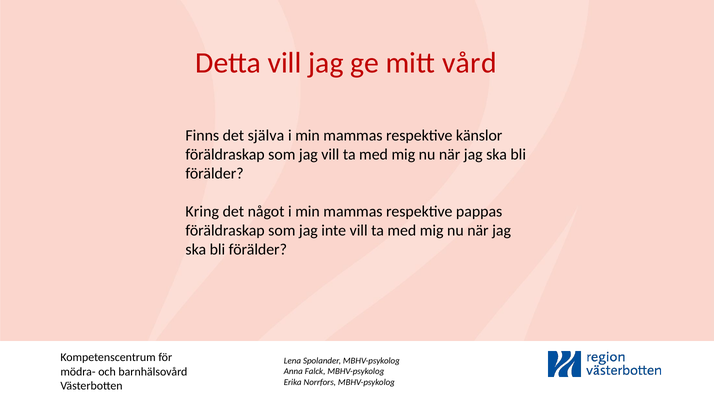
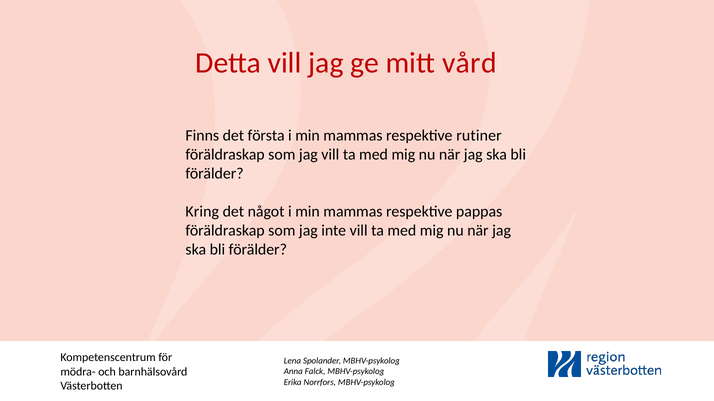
själva: själva -> första
känslor: känslor -> rutiner
